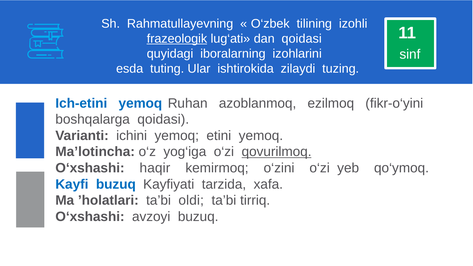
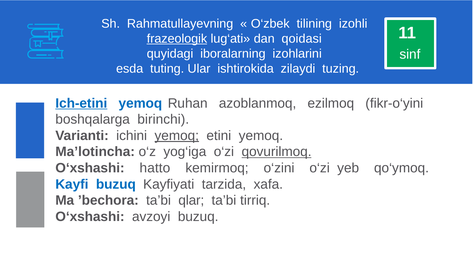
Ich-etini underline: none -> present
boshqalarga qoidasi: qoidasi -> birinchi
yemoq at (177, 136) underline: none -> present
haqir: haqir -> hatto
’holatlari: ’holatlari -> ’bechora
oldi: oldi -> qlar
